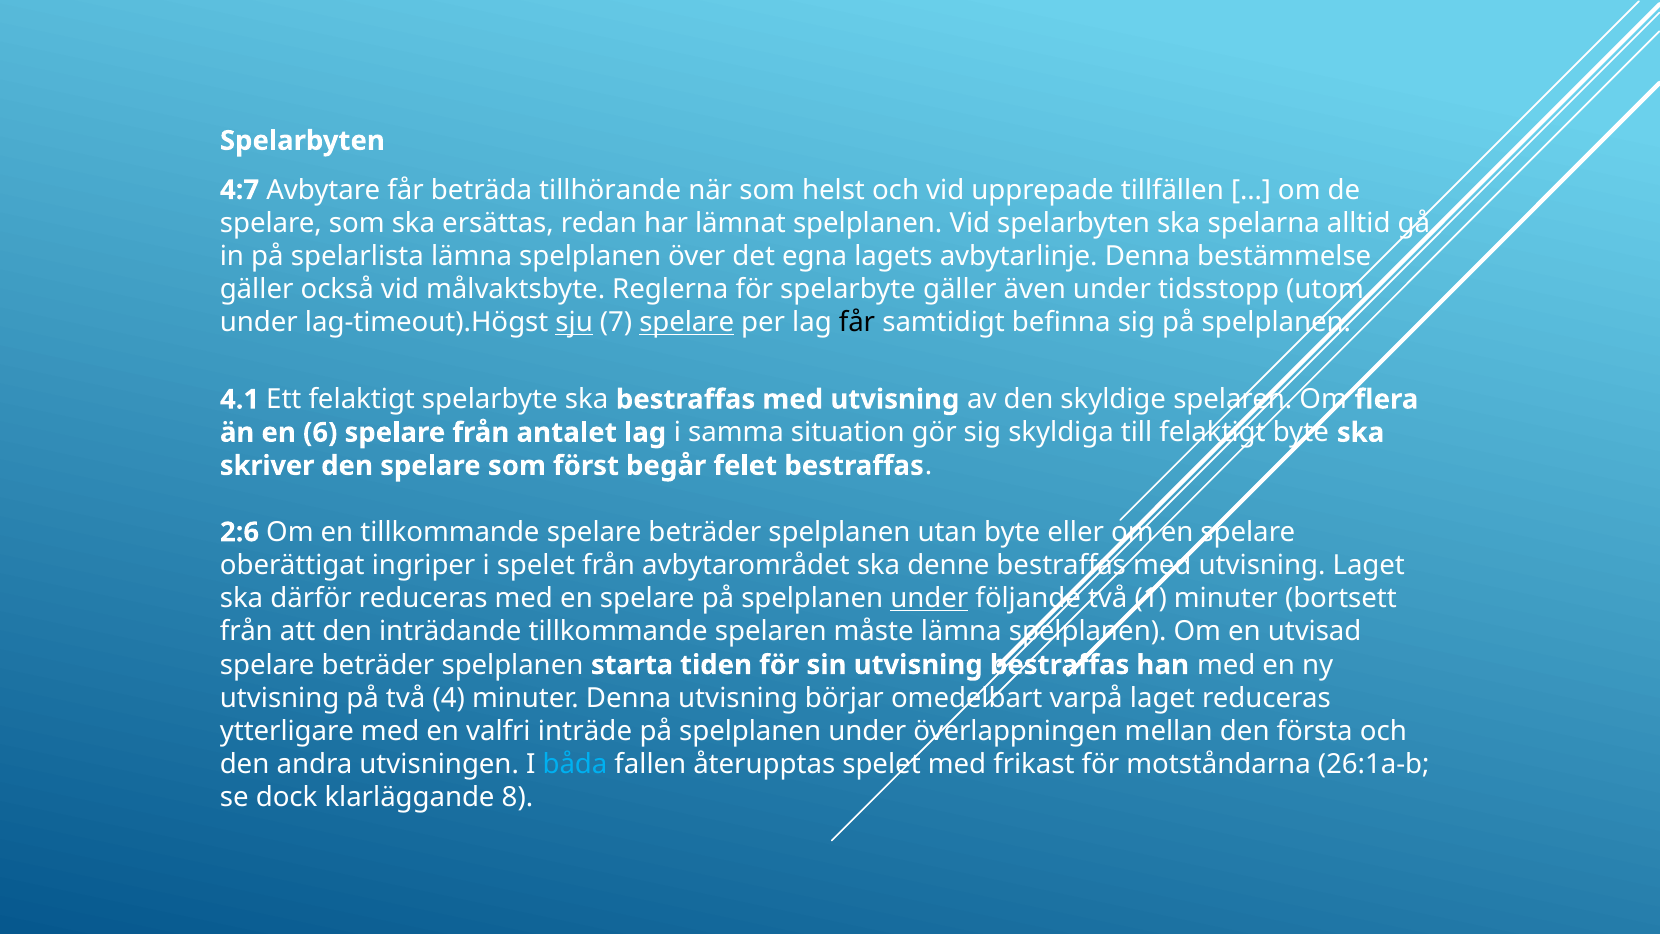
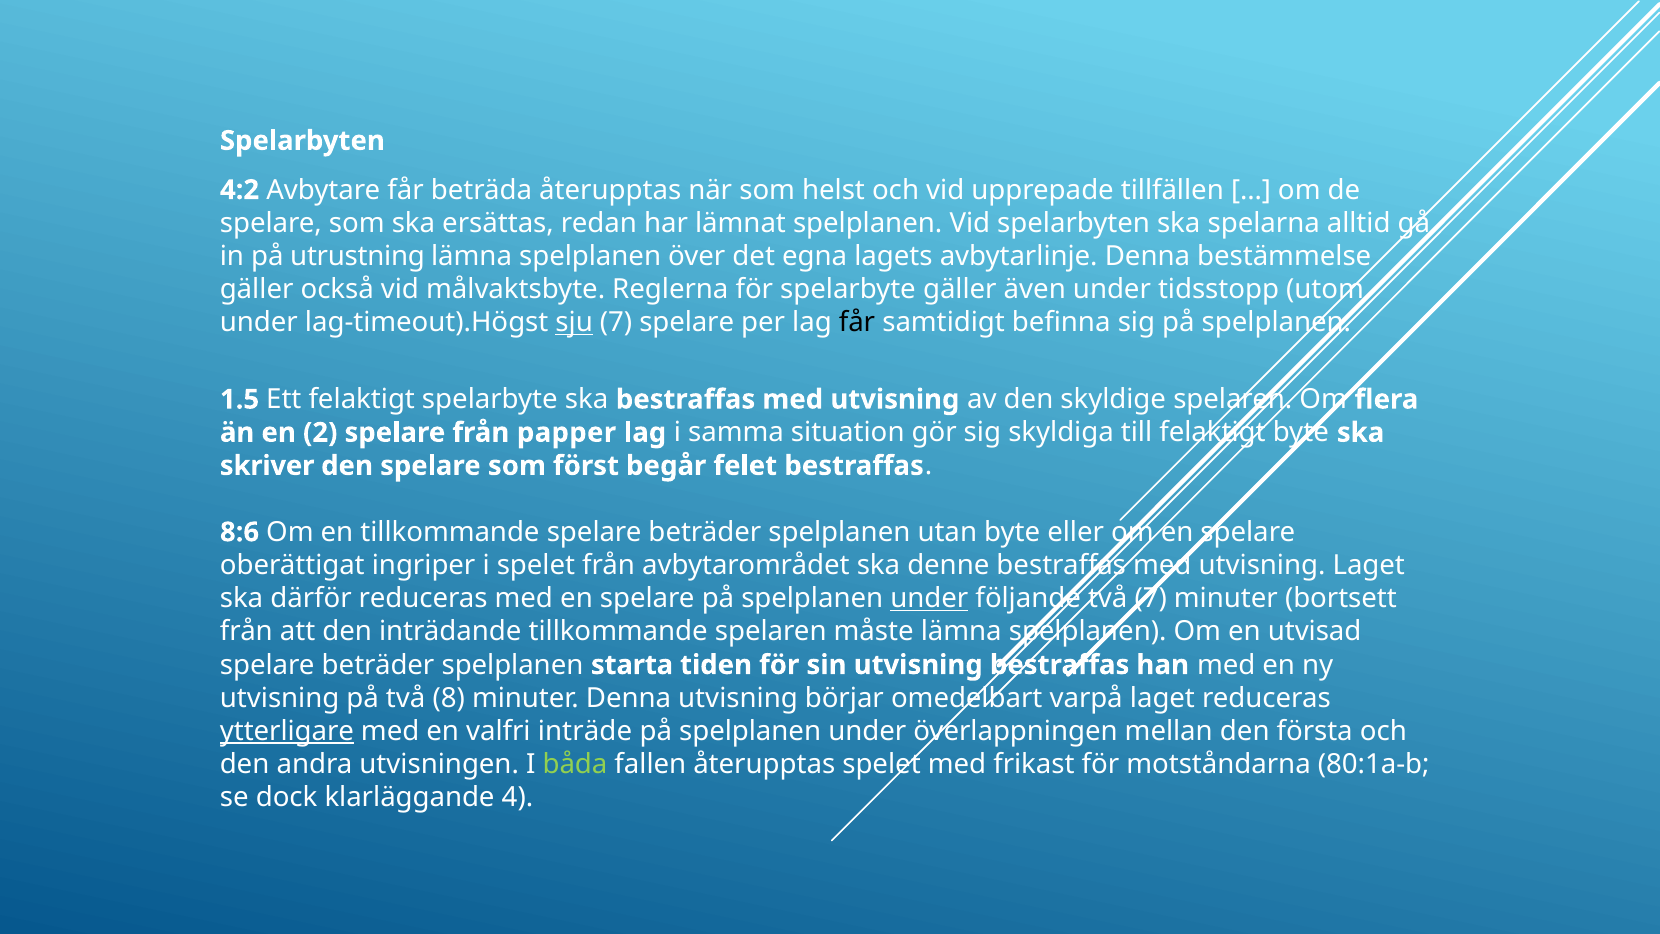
4:7: 4:7 -> 4:2
beträda tillhörande: tillhörande -> återupptas
spelarlista: spelarlista -> utrustning
spelare at (687, 323) underline: present -> none
4.1: 4.1 -> 1.5
6: 6 -> 2
antalet: antalet -> papper
2:6: 2:6 -> 8:6
två 1: 1 -> 7
4: 4 -> 8
ytterligare underline: none -> present
båda colour: light blue -> light green
26:1a-b: 26:1a-b -> 80:1a-b
8: 8 -> 4
